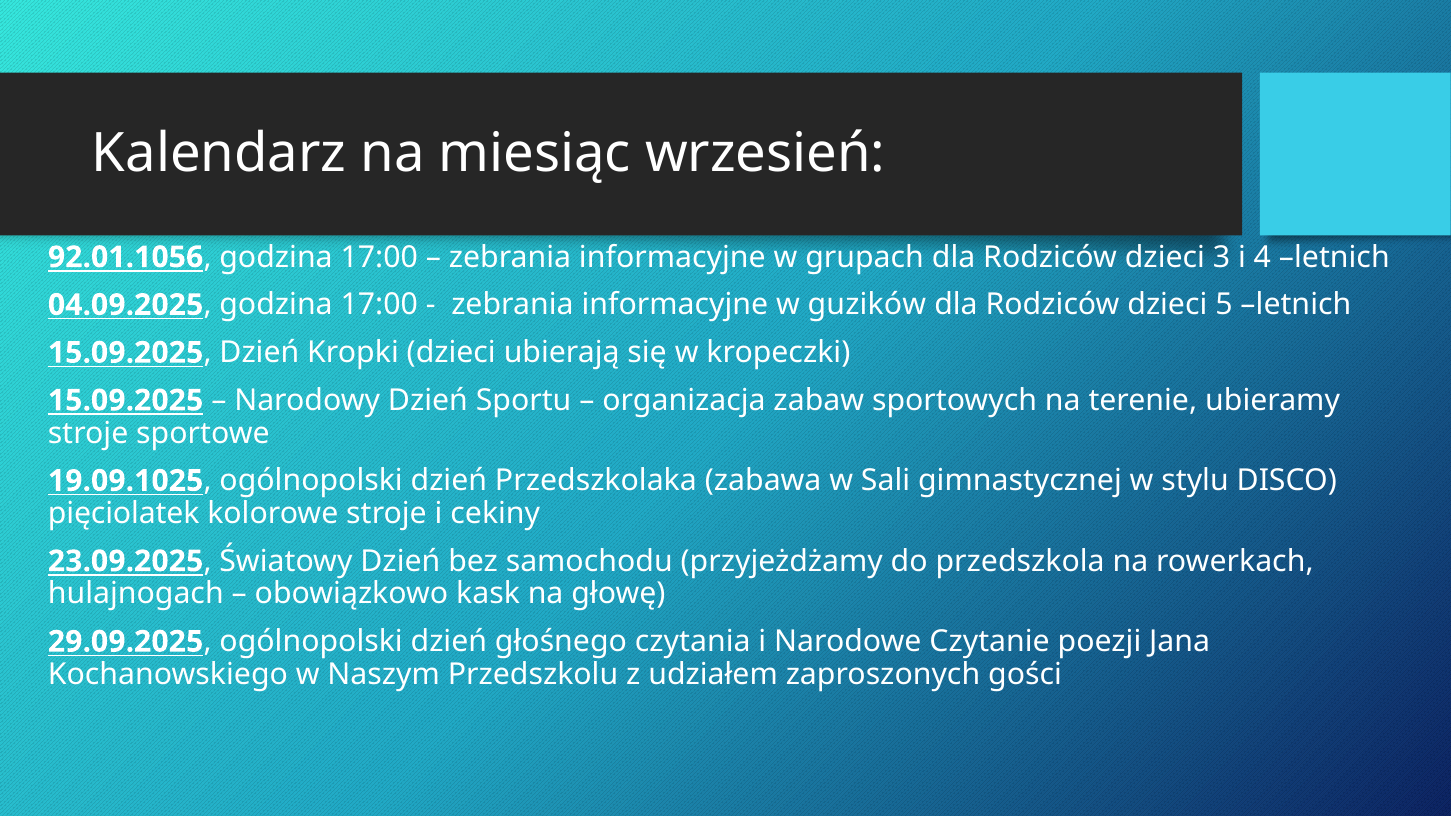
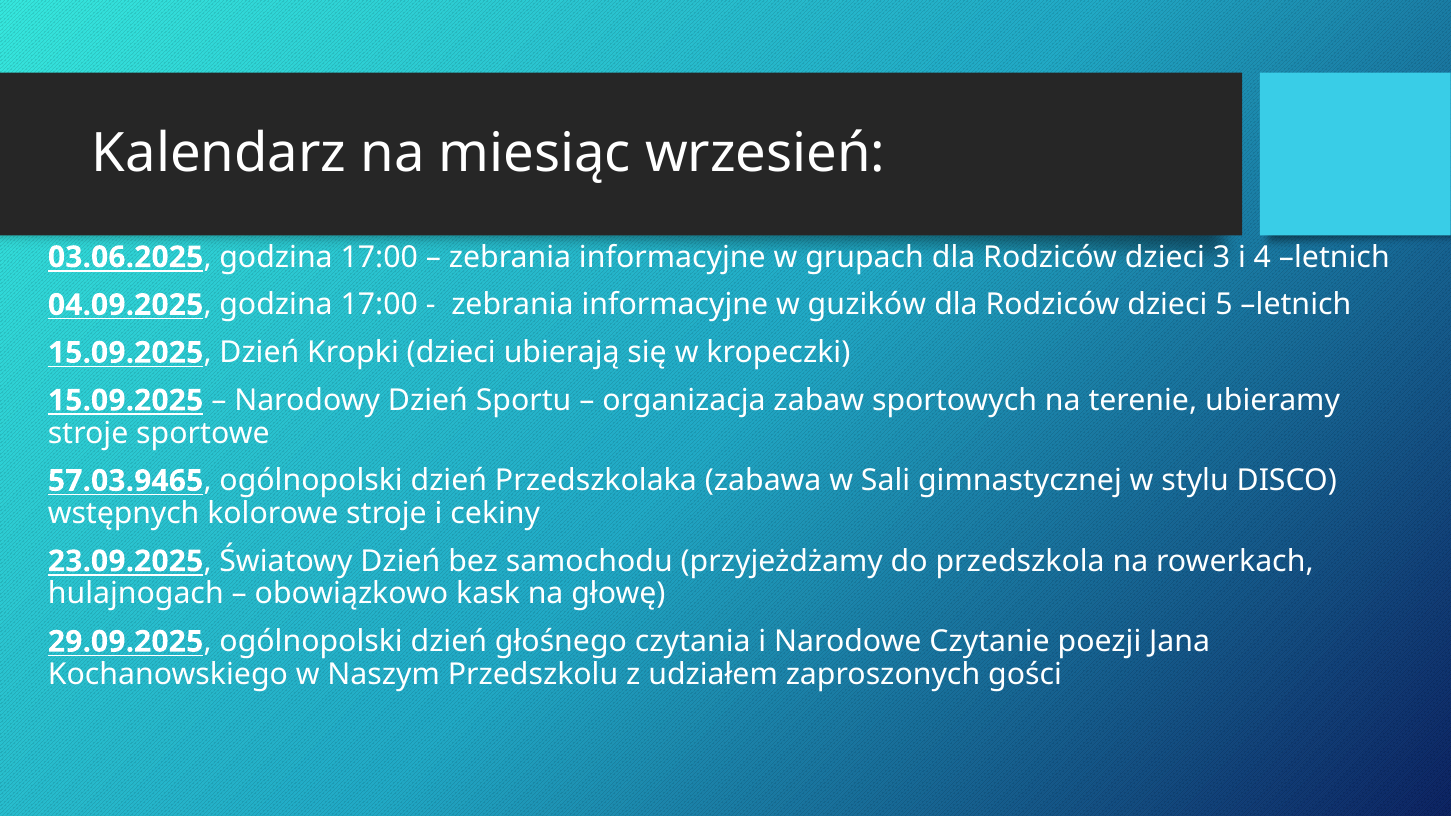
92.01.1056: 92.01.1056 -> 03.06.2025
19.09.1025: 19.09.1025 -> 57.03.9465
pięciolatek: pięciolatek -> wstępnych
